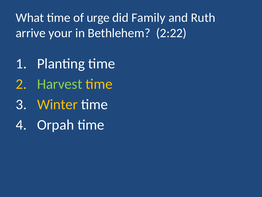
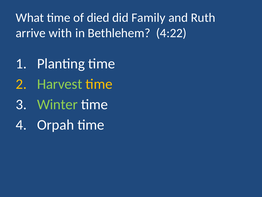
urge: urge -> died
your: your -> with
2:22: 2:22 -> 4:22
Winter colour: yellow -> light green
